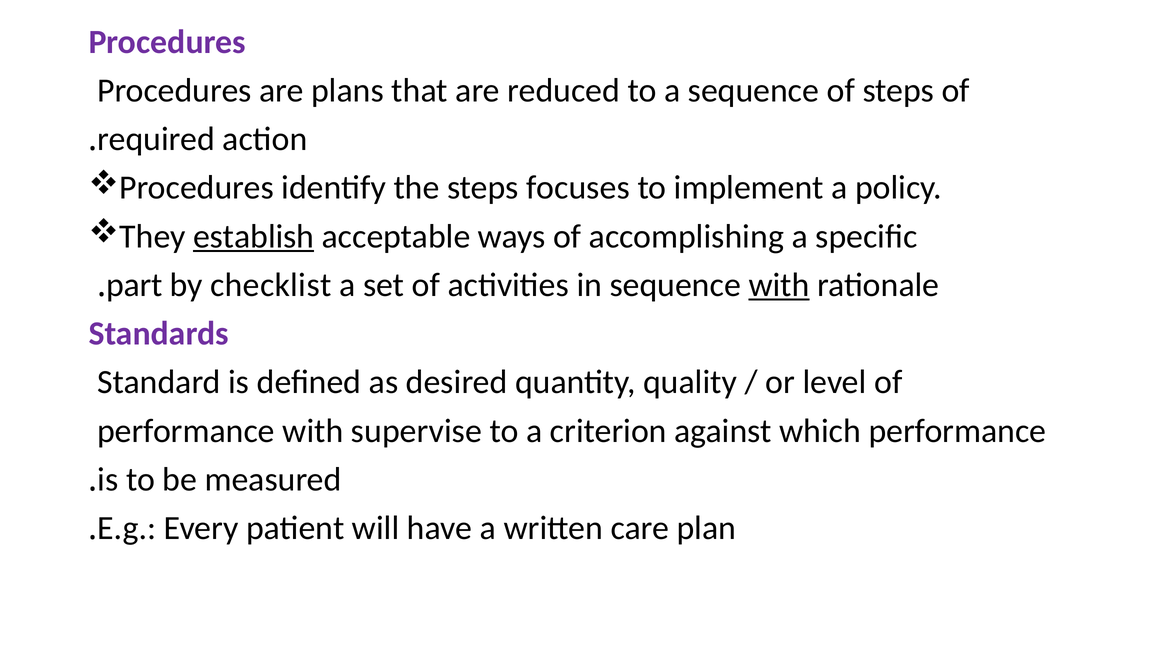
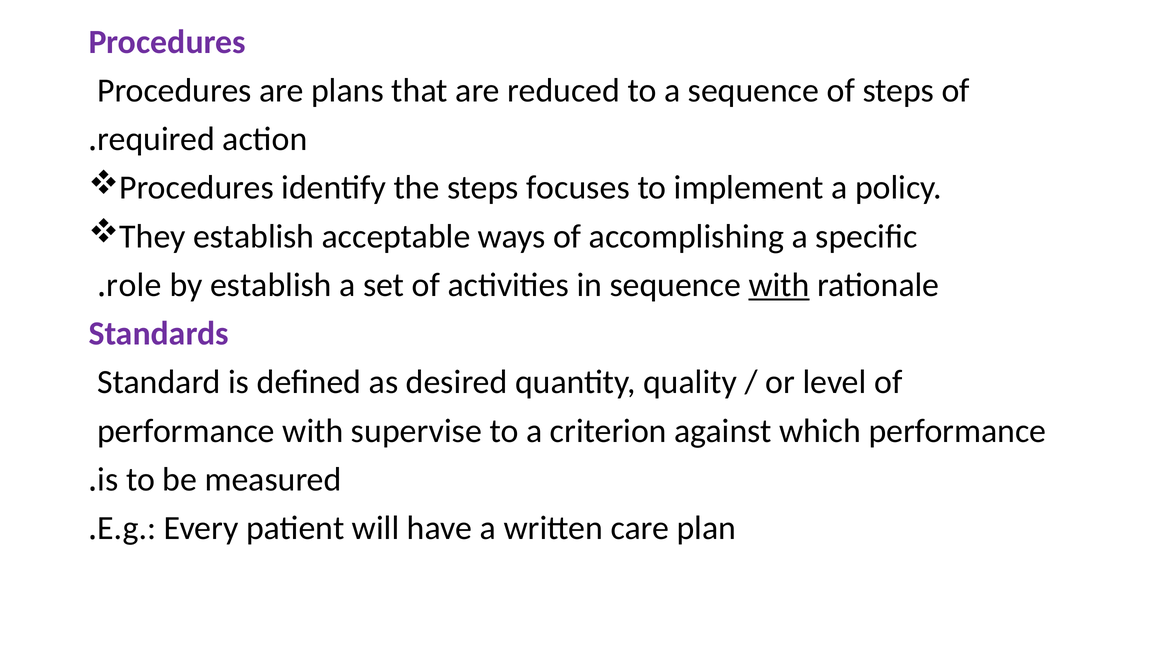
establish at (254, 236) underline: present -> none
part: part -> role
by checklist: checklist -> establish
